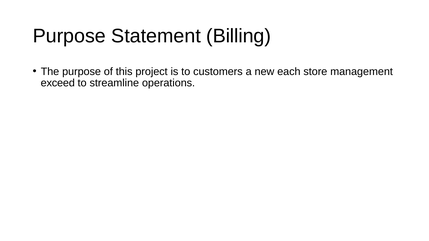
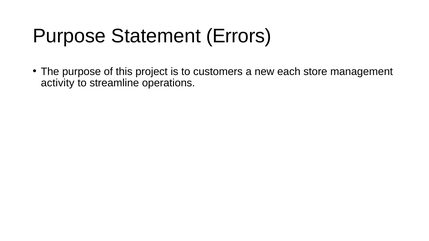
Billing: Billing -> Errors
exceed: exceed -> activity
